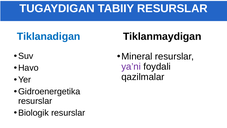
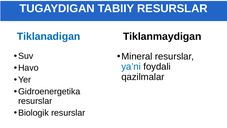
ya’ni colour: purple -> blue
